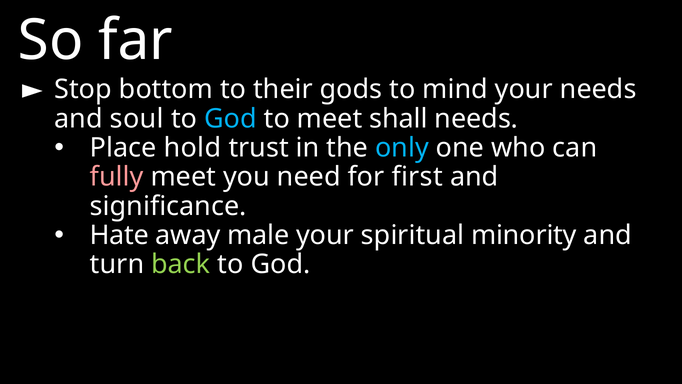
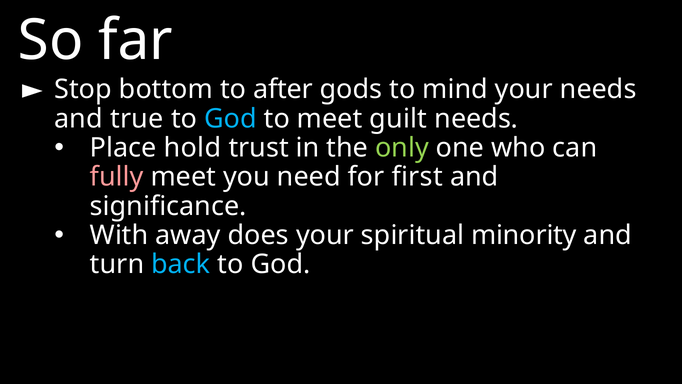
their: their -> after
soul: soul -> true
shall: shall -> guilt
only colour: light blue -> light green
Hate: Hate -> With
male: male -> does
back colour: light green -> light blue
